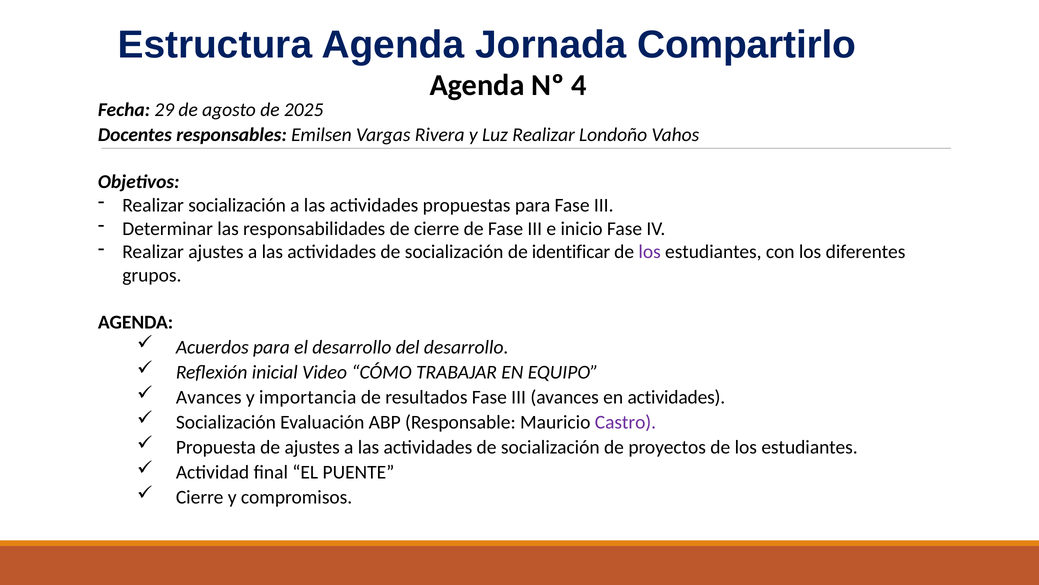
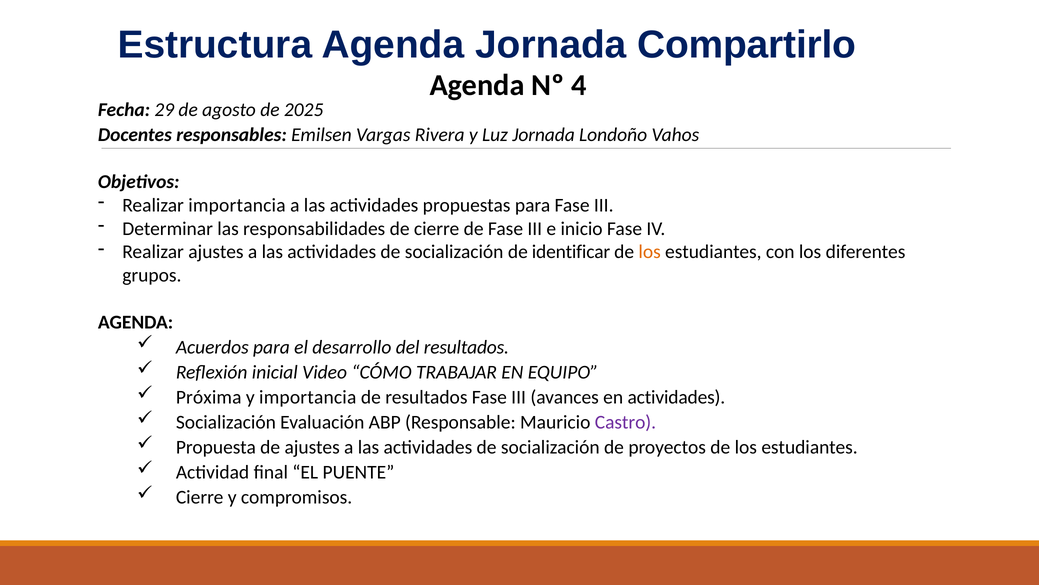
Luz Realizar: Realizar -> Jornada
Realizar socialización: socialización -> importancia
los at (650, 252) colour: purple -> orange
del desarrollo: desarrollo -> resultados
Avances at (209, 397): Avances -> Próxima
